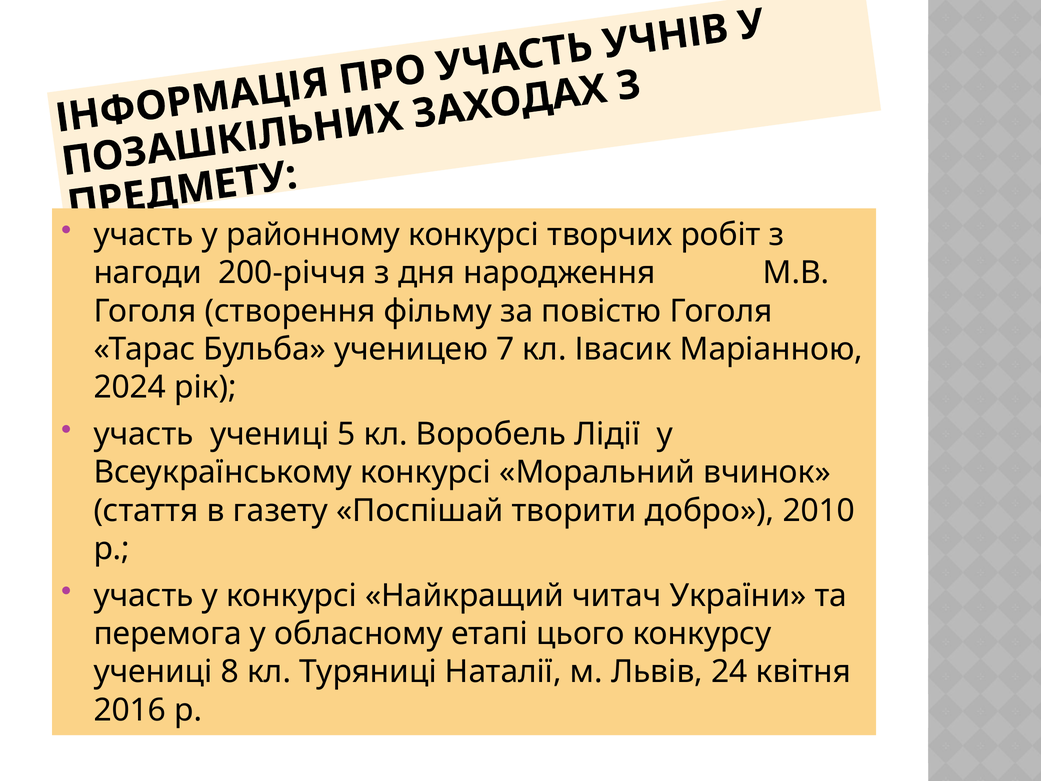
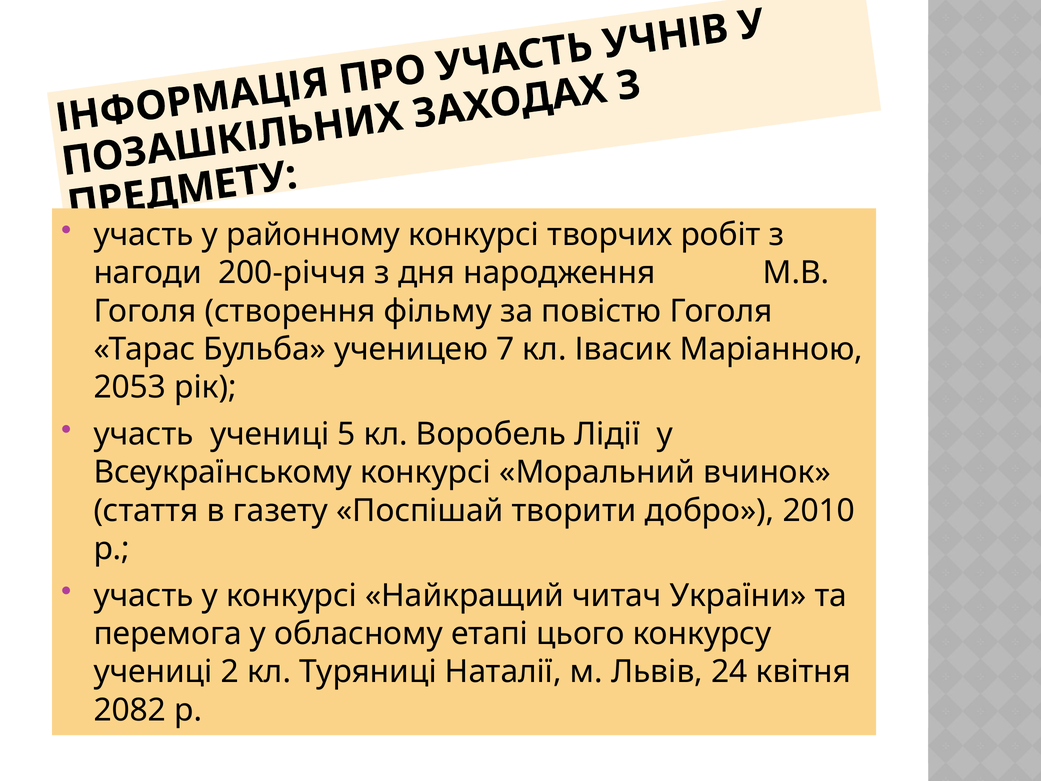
2024: 2024 -> 2053
8: 8 -> 2
2016: 2016 -> 2082
